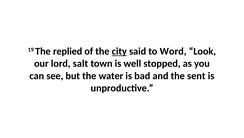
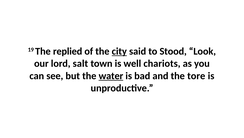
Word: Word -> Stood
stopped: stopped -> chariots
water underline: none -> present
sent: sent -> tore
